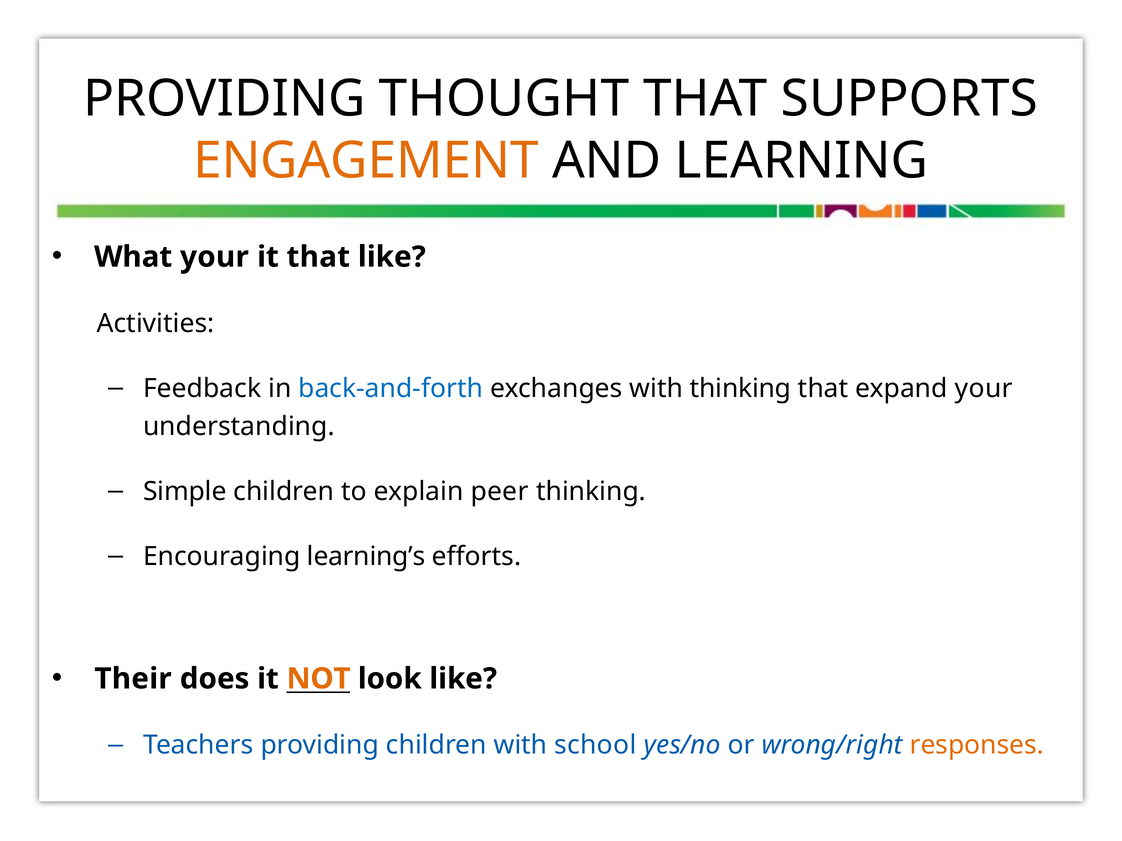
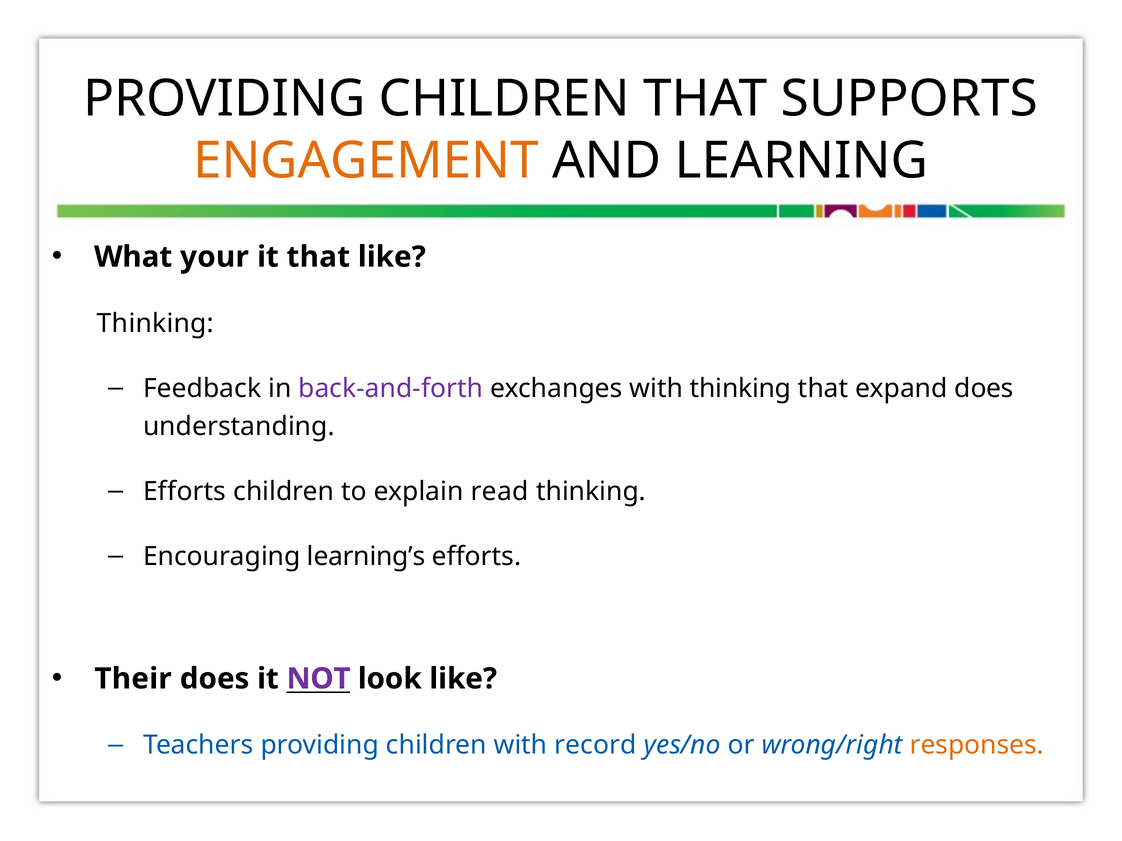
THOUGHT at (504, 99): THOUGHT -> CHILDREN
Activities at (156, 324): Activities -> Thinking
back-and-forth colour: blue -> purple
expand your: your -> does
Simple at (185, 492): Simple -> Efforts
peer: peer -> read
NOT colour: orange -> purple
school: school -> record
